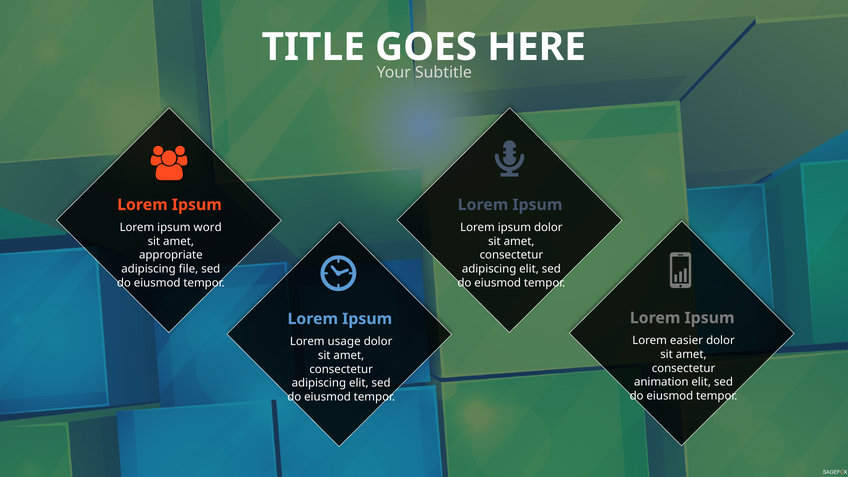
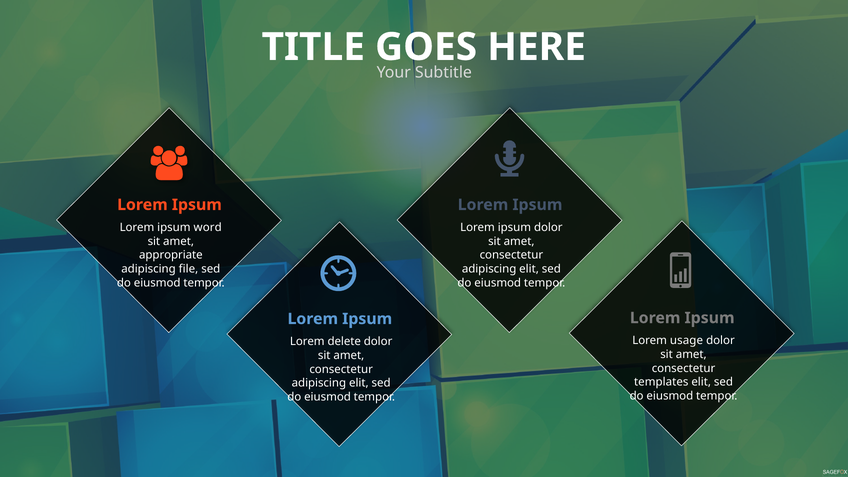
easier: easier -> usage
usage: usage -> delete
animation: animation -> templates
